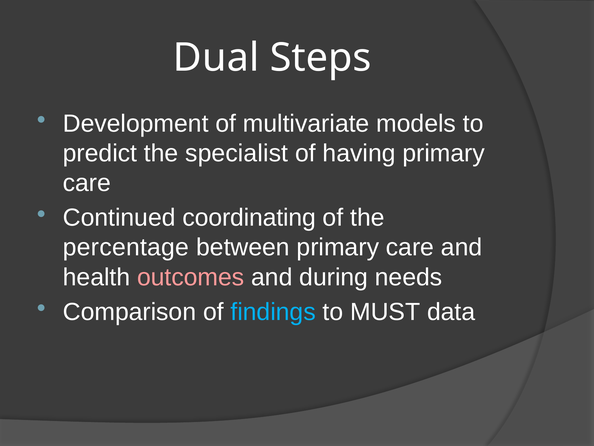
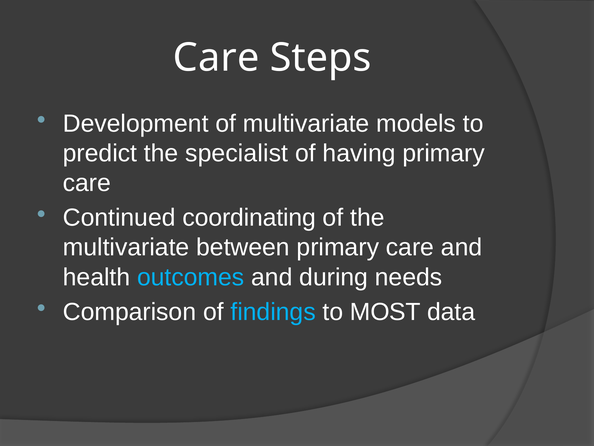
Dual at (216, 58): Dual -> Care
percentage at (126, 247): percentage -> multivariate
outcomes colour: pink -> light blue
MUST: MUST -> MOST
